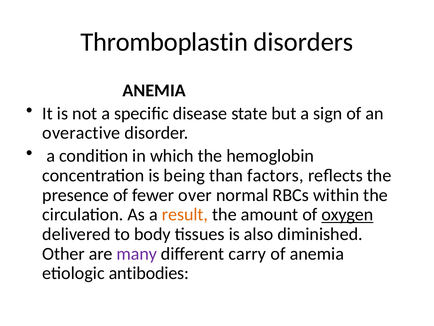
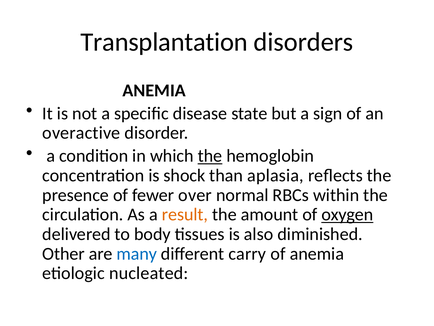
Thromboplastin: Thromboplastin -> Transplantation
the at (210, 156) underline: none -> present
being: being -> shock
factors: factors -> aplasia
many colour: purple -> blue
antibodies: antibodies -> nucleated
